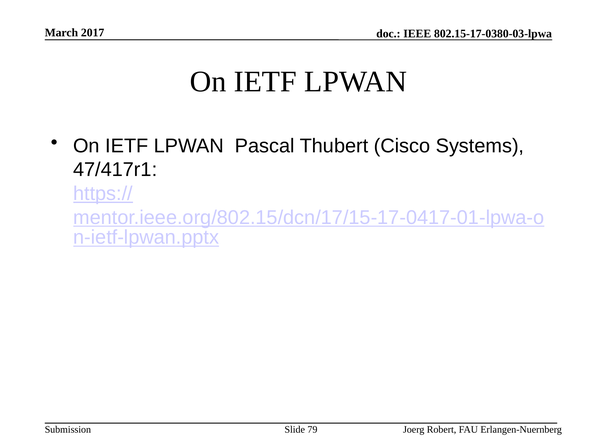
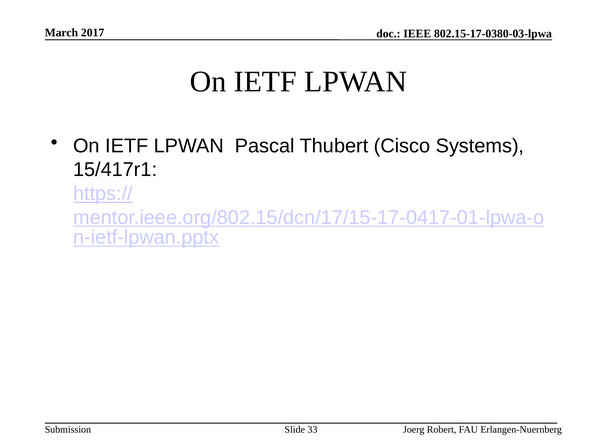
47/417r1: 47/417r1 -> 15/417r1
79: 79 -> 33
